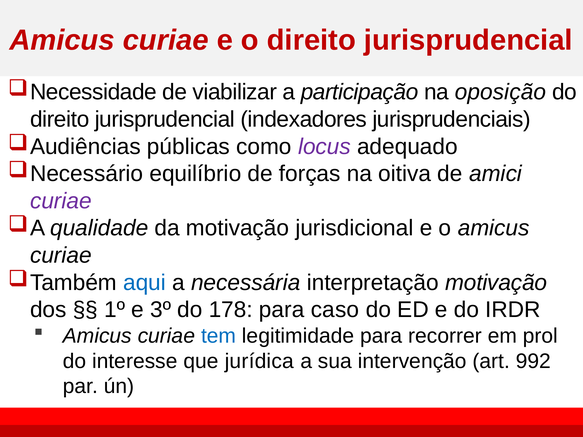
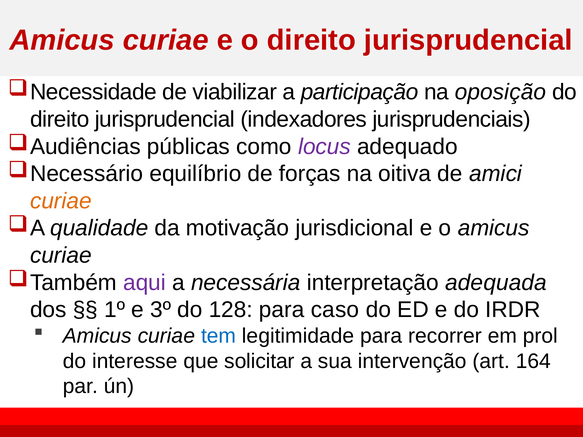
curiae at (61, 201) colour: purple -> orange
aqui colour: blue -> purple
interpretação motivação: motivação -> adequada
178: 178 -> 128
jurídica: jurídica -> solicitar
992: 992 -> 164
